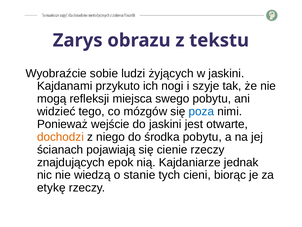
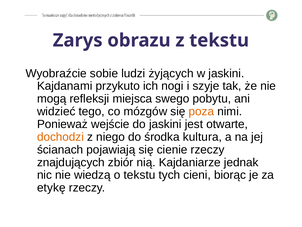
poza colour: blue -> orange
środka pobytu: pobytu -> kultura
epok: epok -> zbiór
o stanie: stanie -> tekstu
